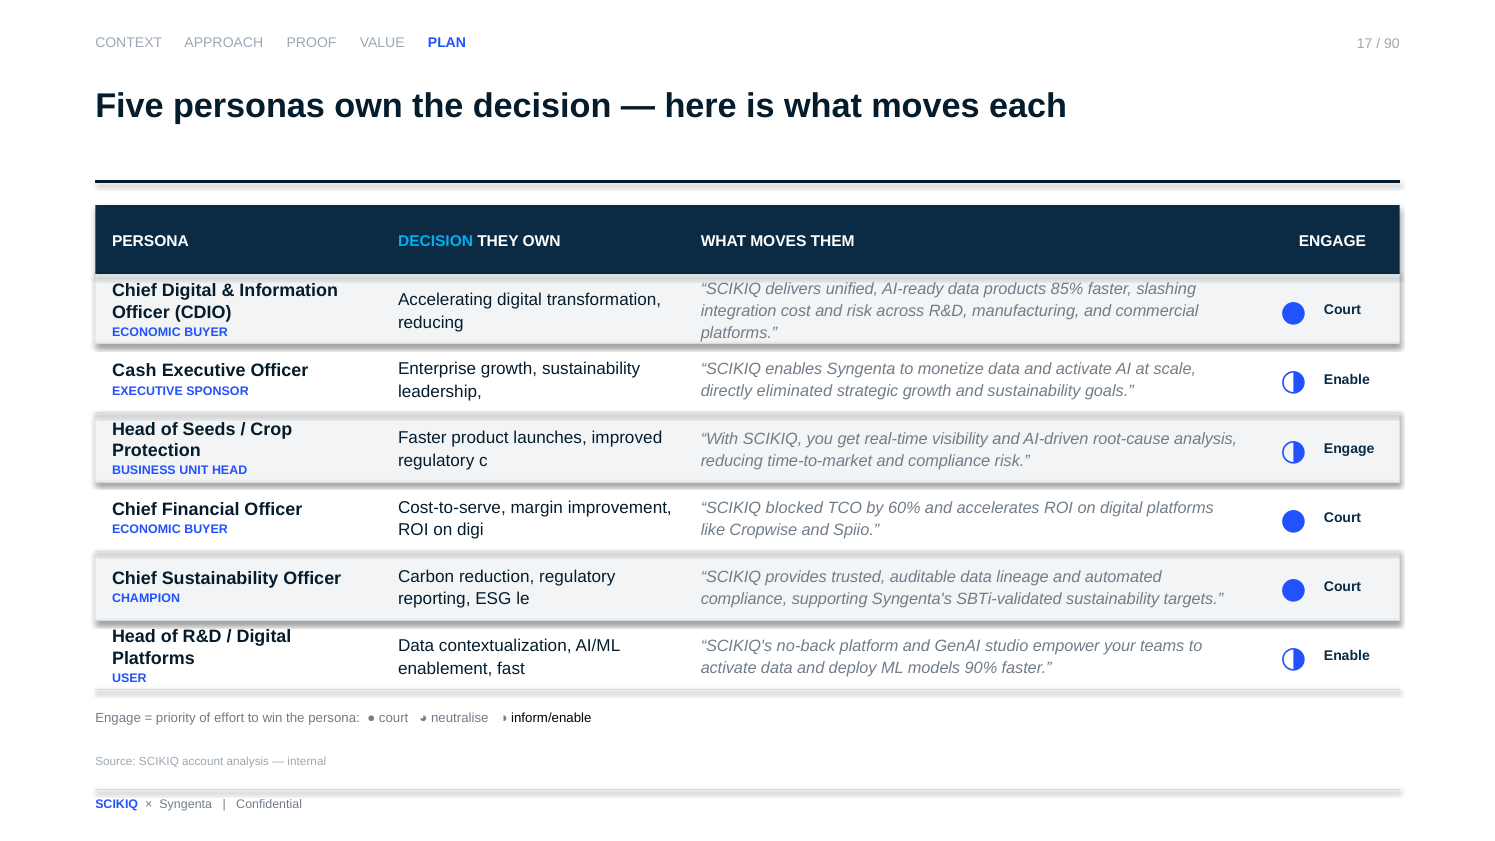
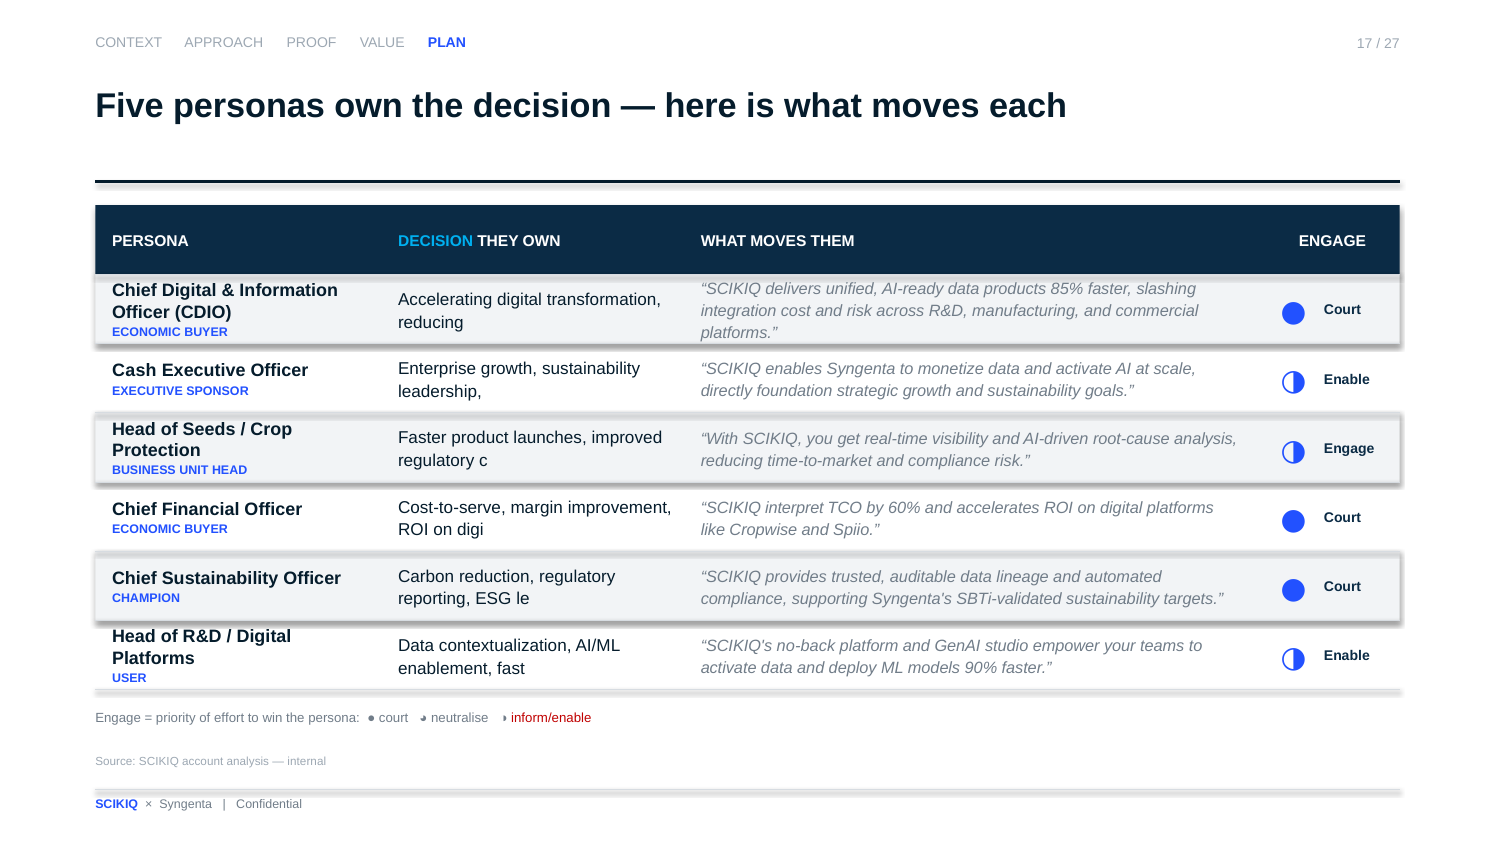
90: 90 -> 27
eliminated: eliminated -> foundation
blocked: blocked -> interpret
inform/enable colour: black -> red
